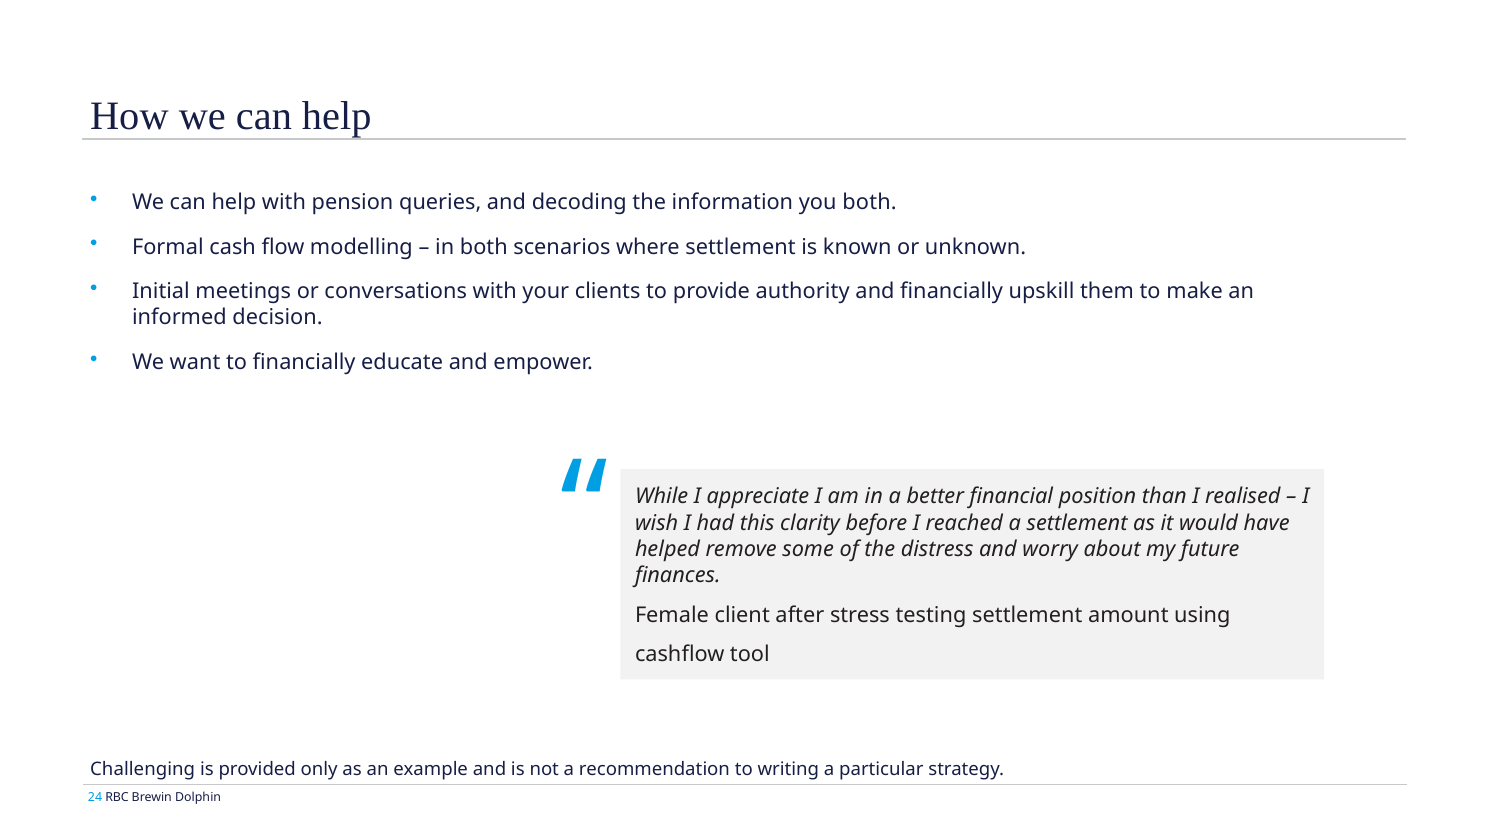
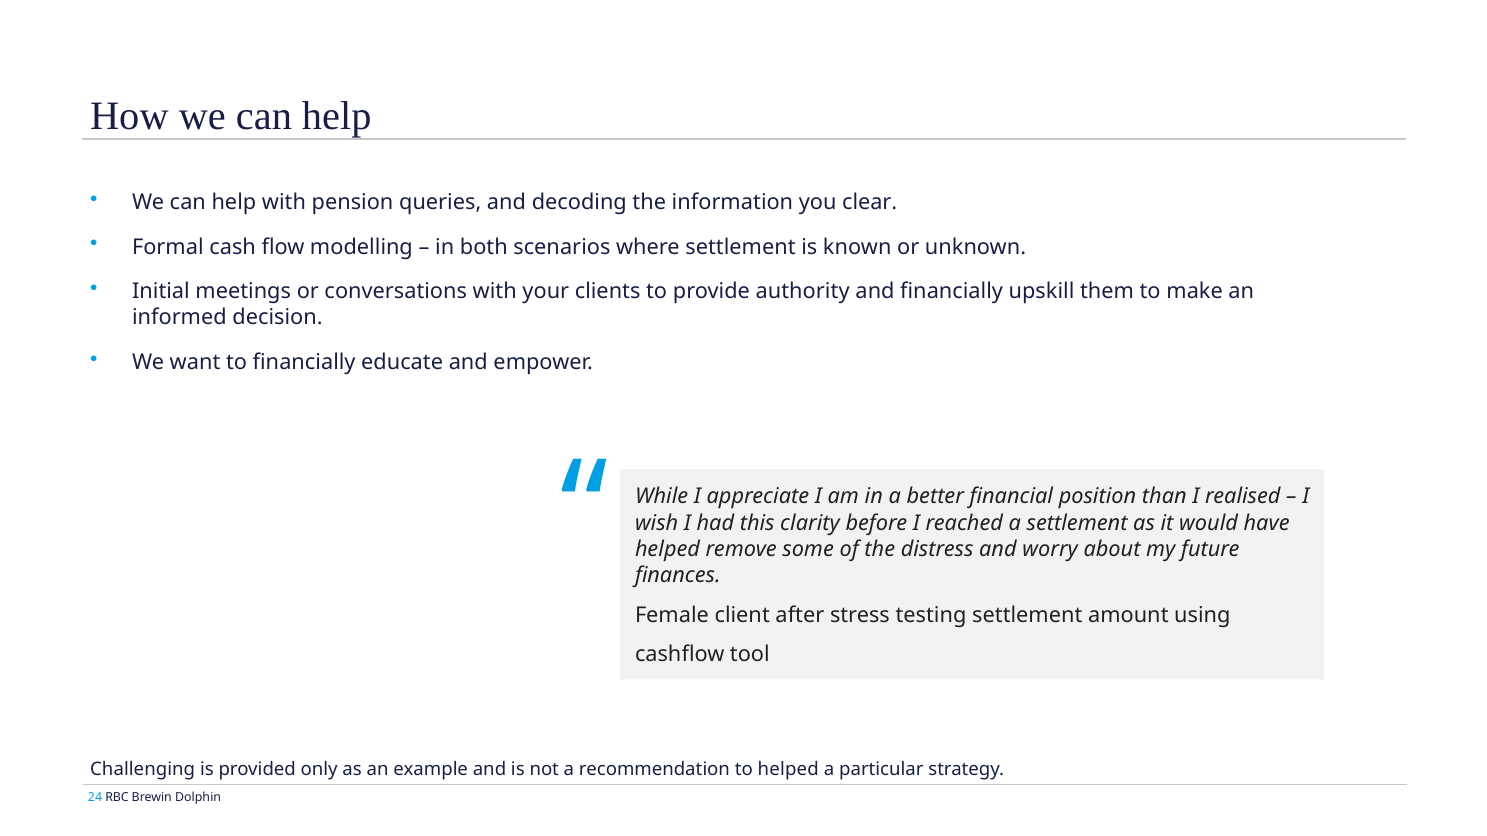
you both: both -> clear
to writing: writing -> helped
